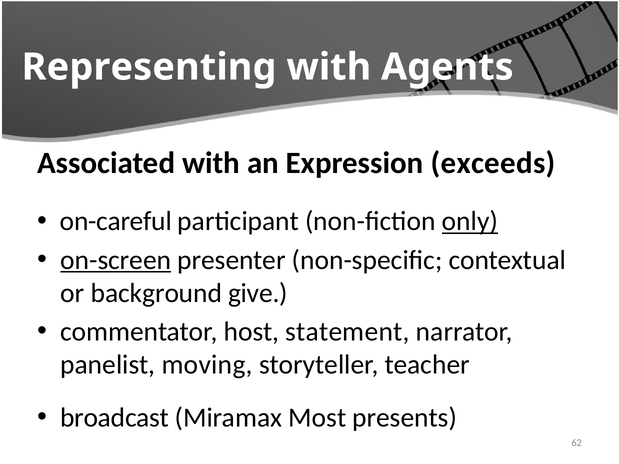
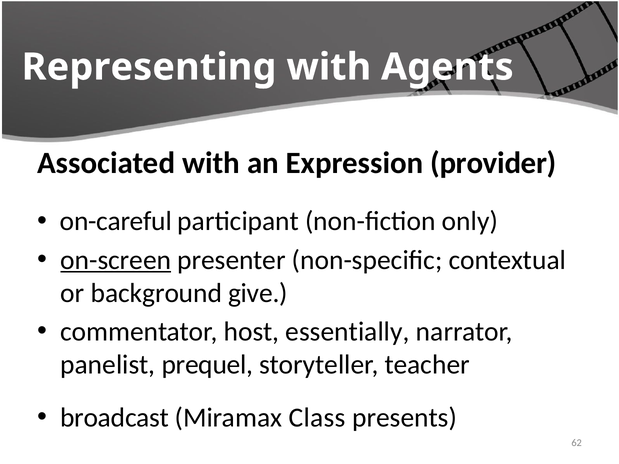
exceeds: exceeds -> provider
only underline: present -> none
statement: statement -> essentially
moving: moving -> prequel
Most: Most -> Class
